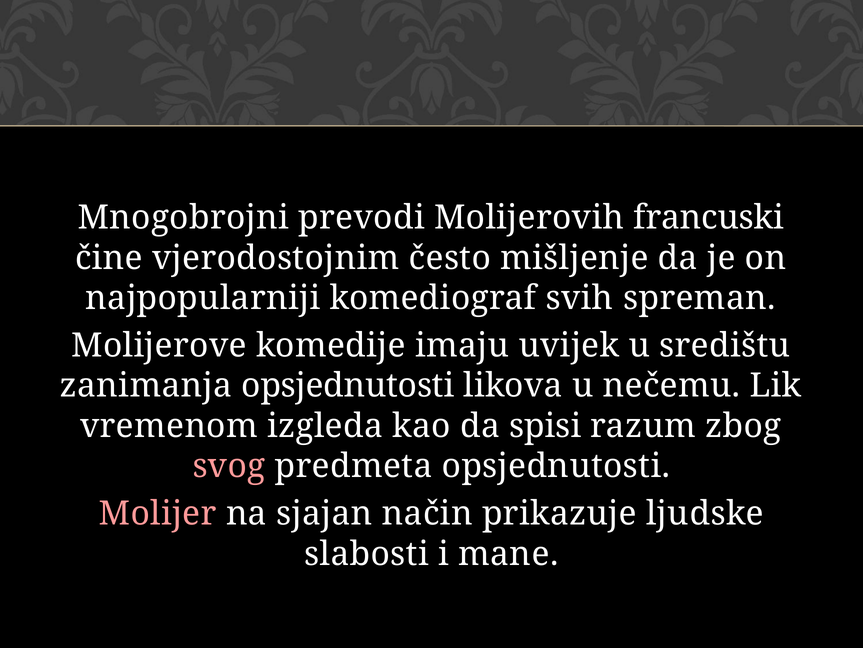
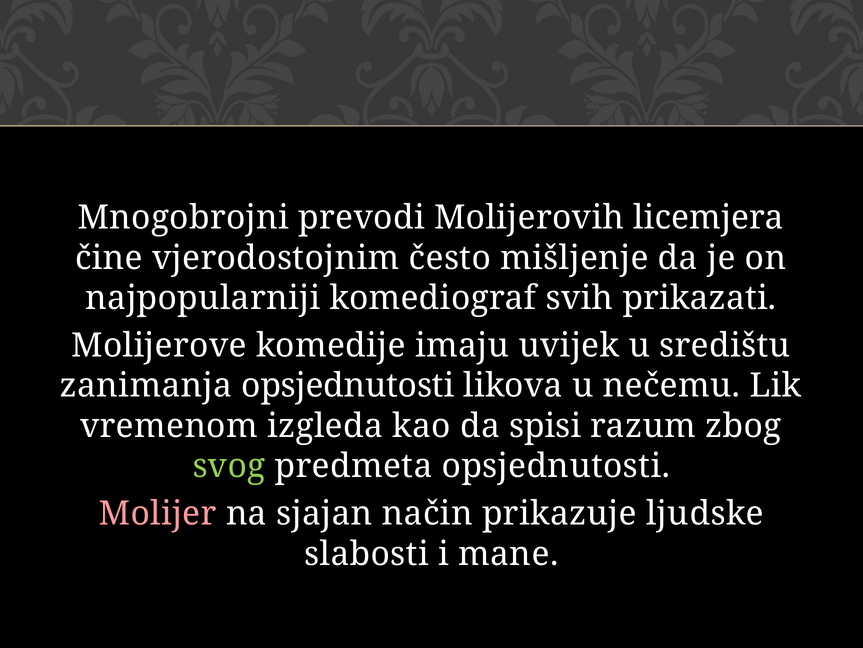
francuski: francuski -> licemjera
spreman: spreman -> prikazati
svog colour: pink -> light green
